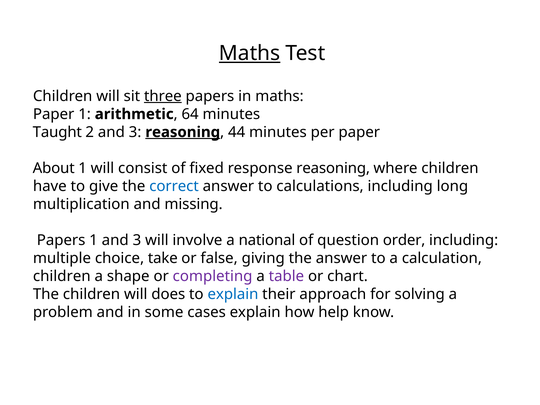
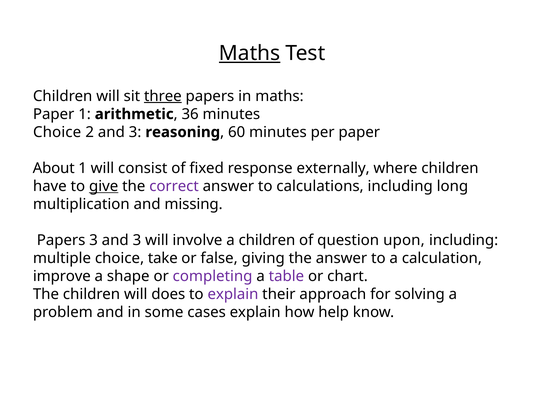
64: 64 -> 36
Taught at (57, 132): Taught -> Choice
reasoning at (183, 132) underline: present -> none
44: 44 -> 60
response reasoning: reasoning -> externally
give underline: none -> present
correct colour: blue -> purple
Papers 1: 1 -> 3
a national: national -> children
order: order -> upon
children at (62, 276): children -> improve
explain at (233, 294) colour: blue -> purple
